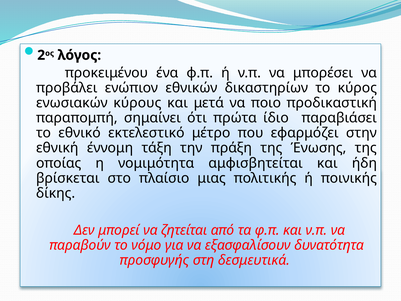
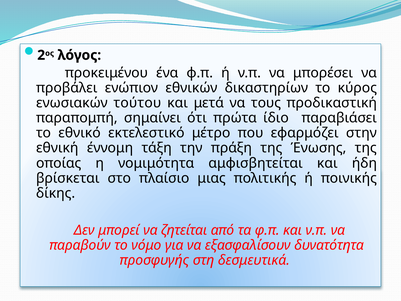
κύρους: κύρους -> τούτου
ποιο: ποιο -> τους
